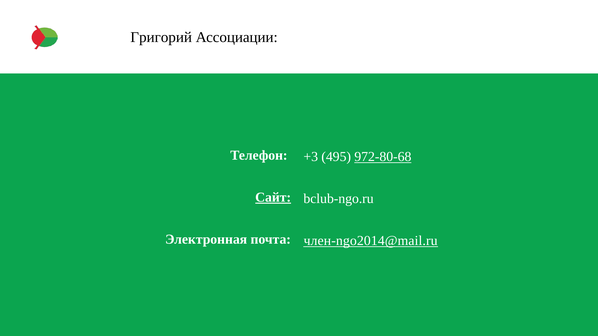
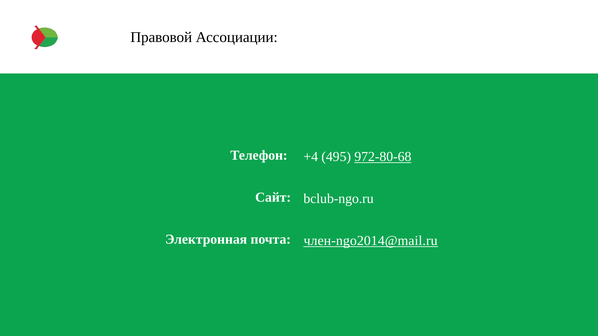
Григорий: Григорий -> Правовой
+3: +3 -> +4
Сайт underline: present -> none
